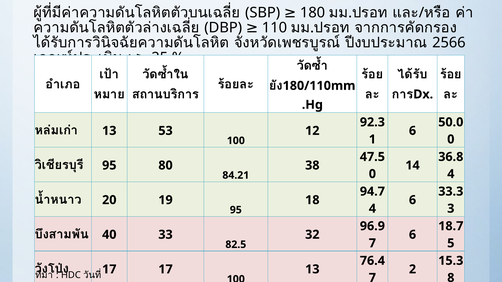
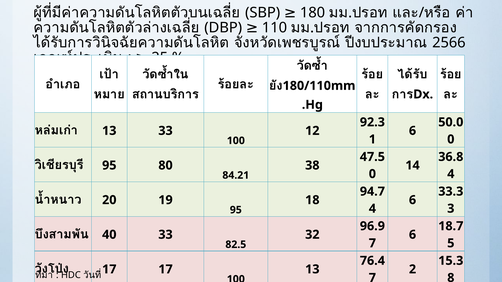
13 53: 53 -> 33
